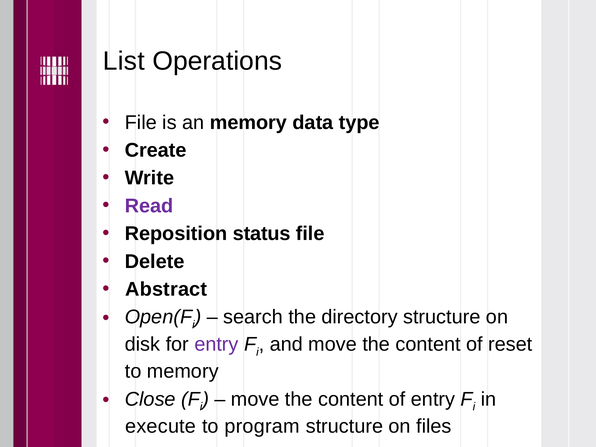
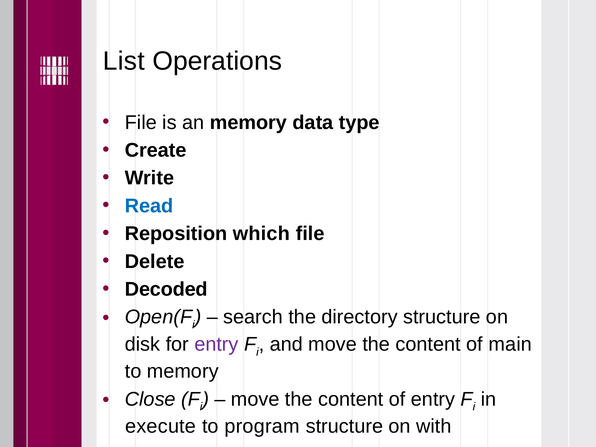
Read colour: purple -> blue
status: status -> which
Abstract: Abstract -> Decoded
reset: reset -> main
files: files -> with
